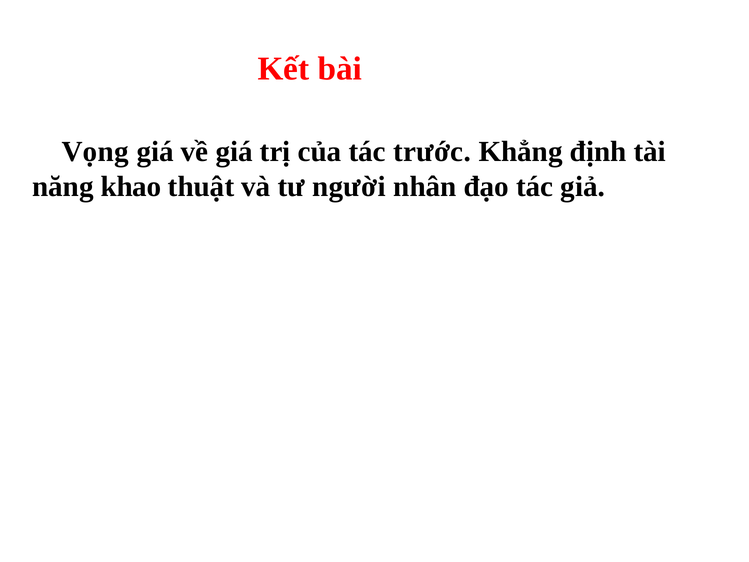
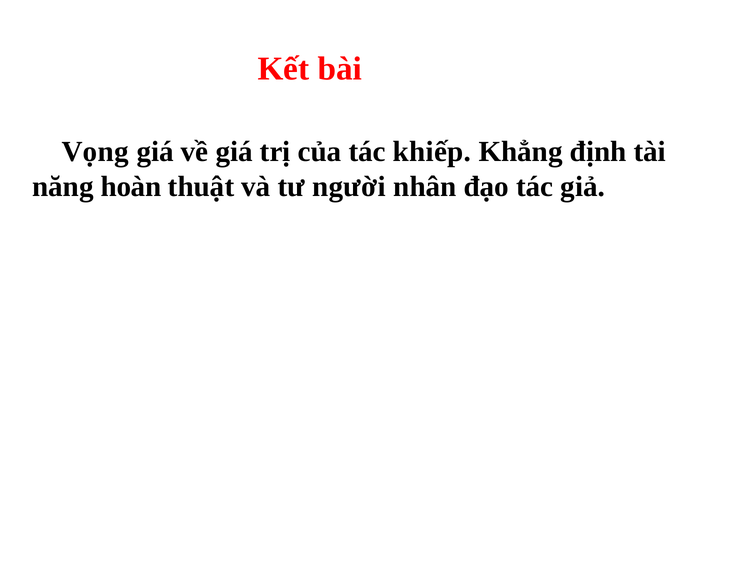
trước: trước -> khiếp
khao: khao -> hoàn
